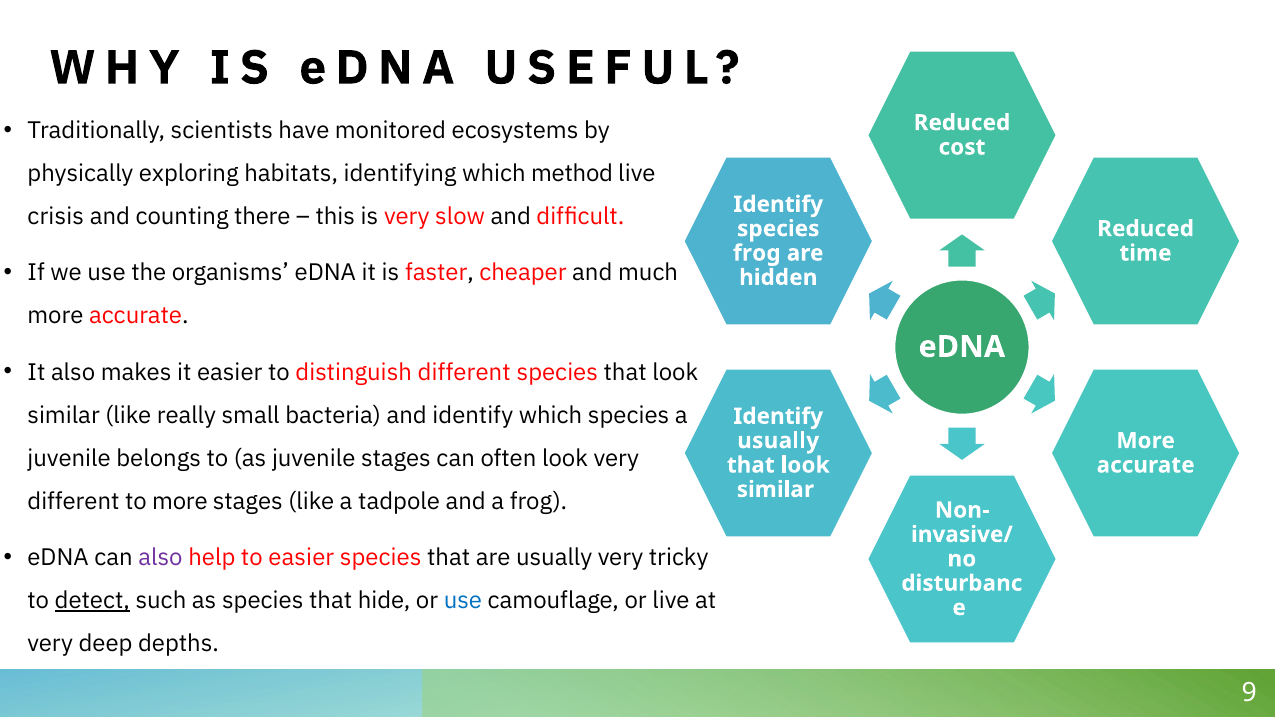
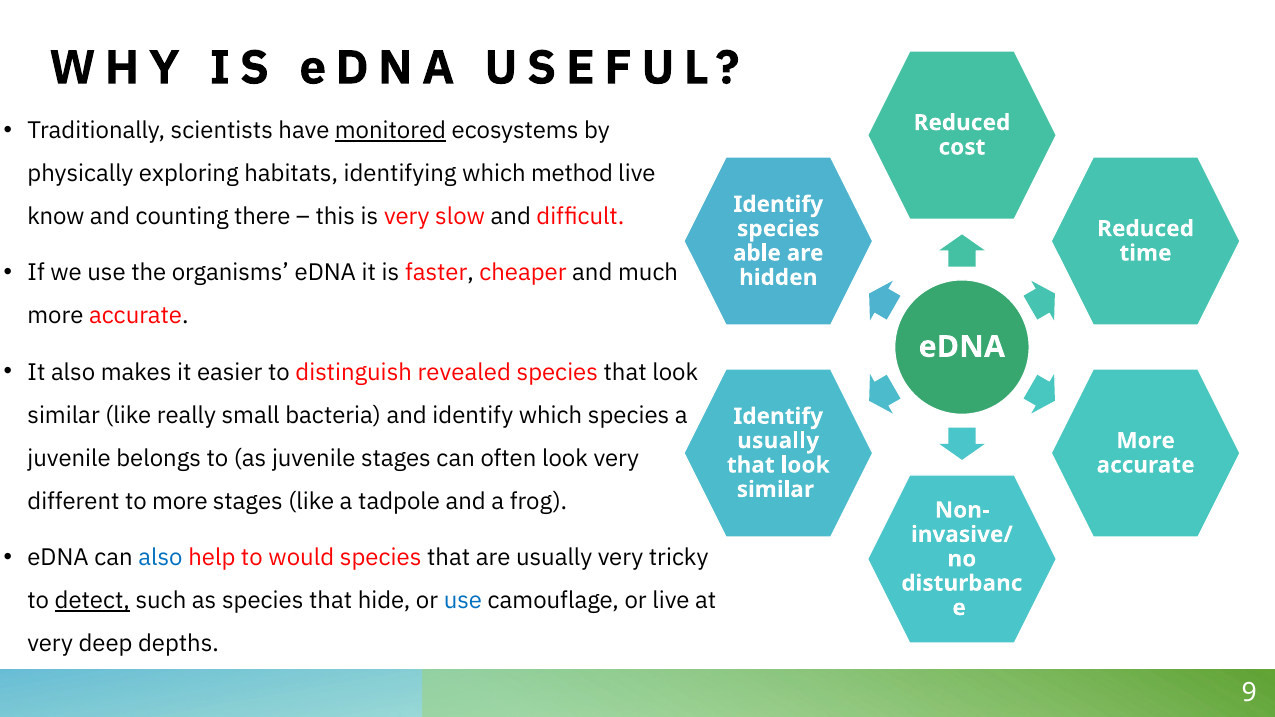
monitored underline: none -> present
crisis: crisis -> know
frog at (757, 253): frog -> able
distinguish different: different -> revealed
also at (160, 558) colour: purple -> blue
to easier: easier -> would
